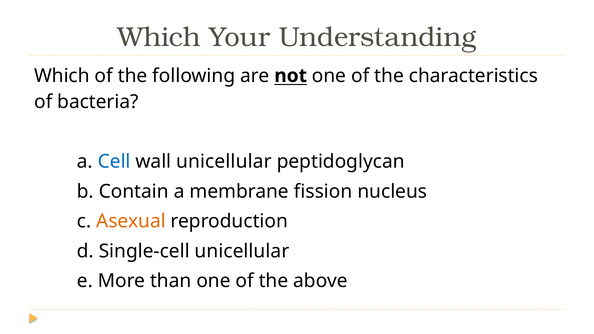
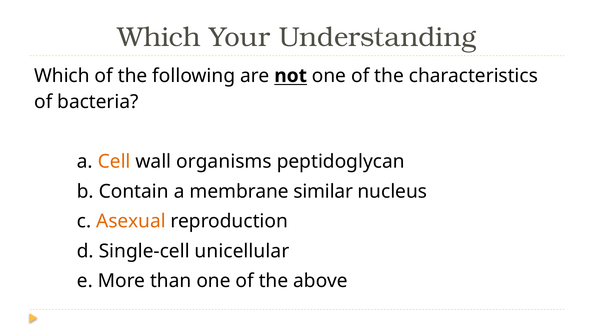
Cell colour: blue -> orange
wall unicellular: unicellular -> organisms
fission: fission -> similar
